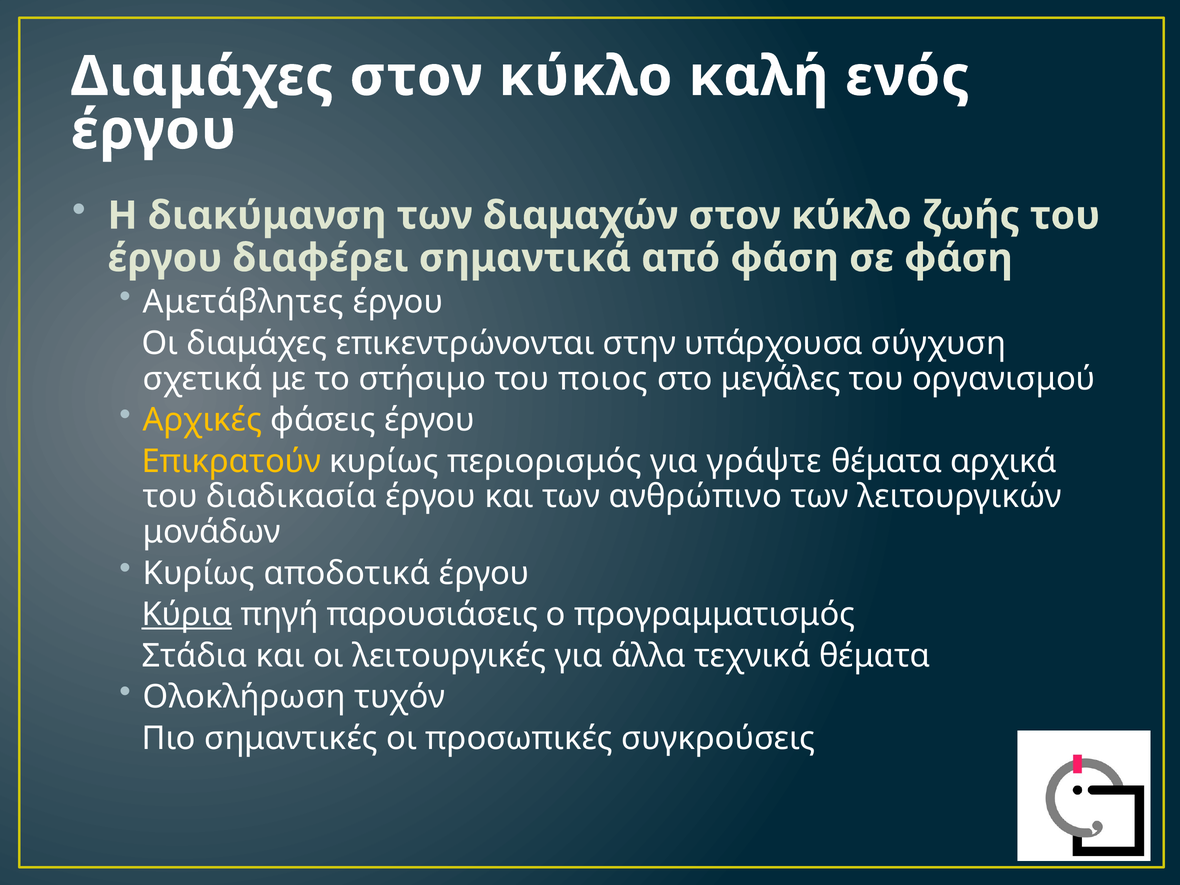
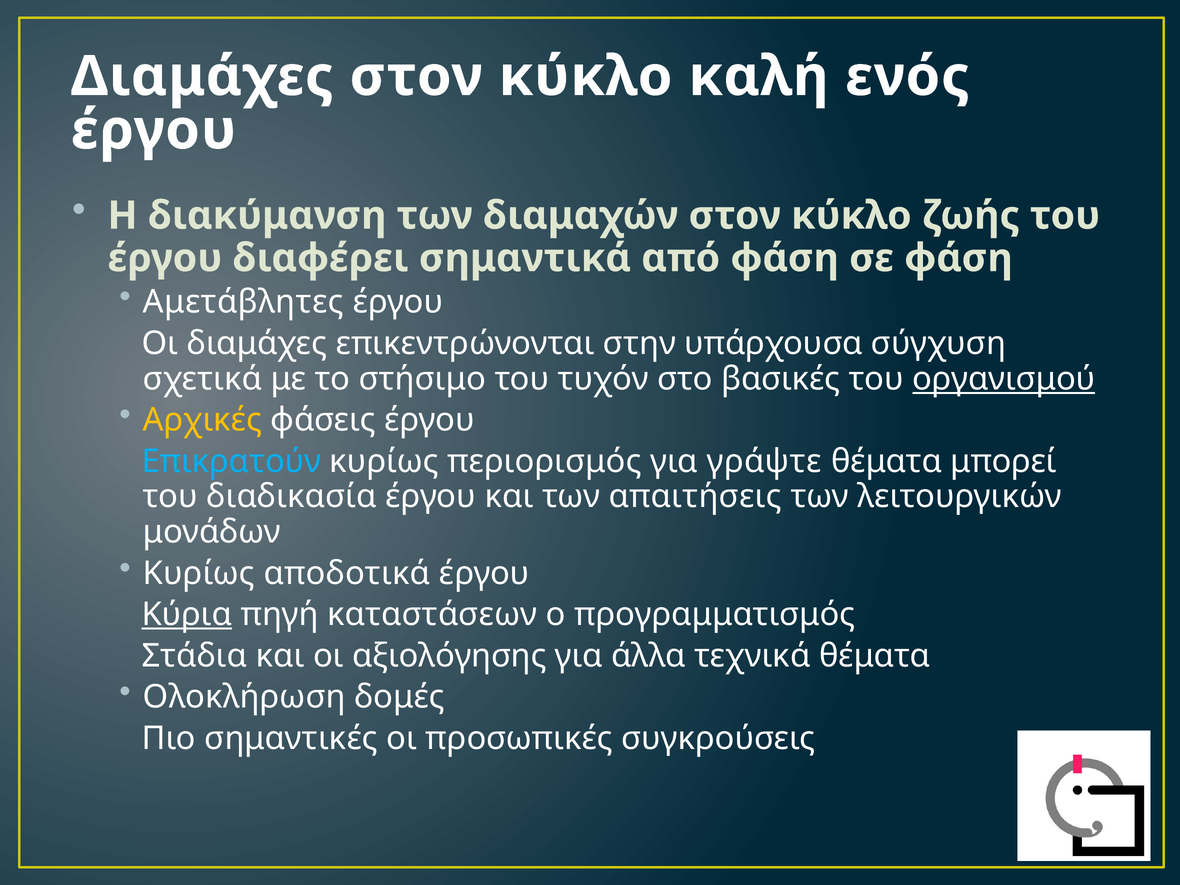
ποιος: ποιος -> τυχόν
μεγάλες: μεγάλες -> βασικές
οργανισμού underline: none -> present
Επικρατούν colour: yellow -> light blue
αρχικά: αρχικά -> μπορεί
ανθρώπινο: ανθρώπινο -> απαιτήσεις
παρουσιάσεις: παρουσιάσεις -> καταστάσεων
λειτουργικές: λειτουργικές -> αξιολόγησης
τυχόν: τυχόν -> δομές
